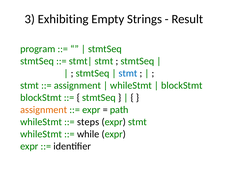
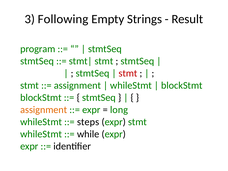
Exhibiting: Exhibiting -> Following
stmt at (128, 73) colour: blue -> red
path: path -> long
